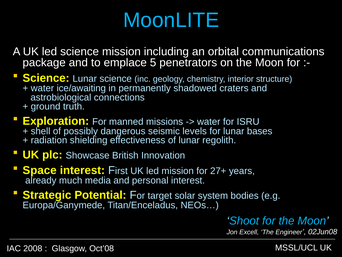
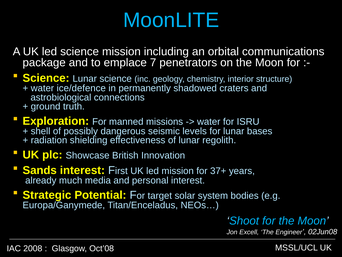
5: 5 -> 7
ice/awaiting: ice/awaiting -> ice/defence
Space: Space -> Sands
27+: 27+ -> 37+
